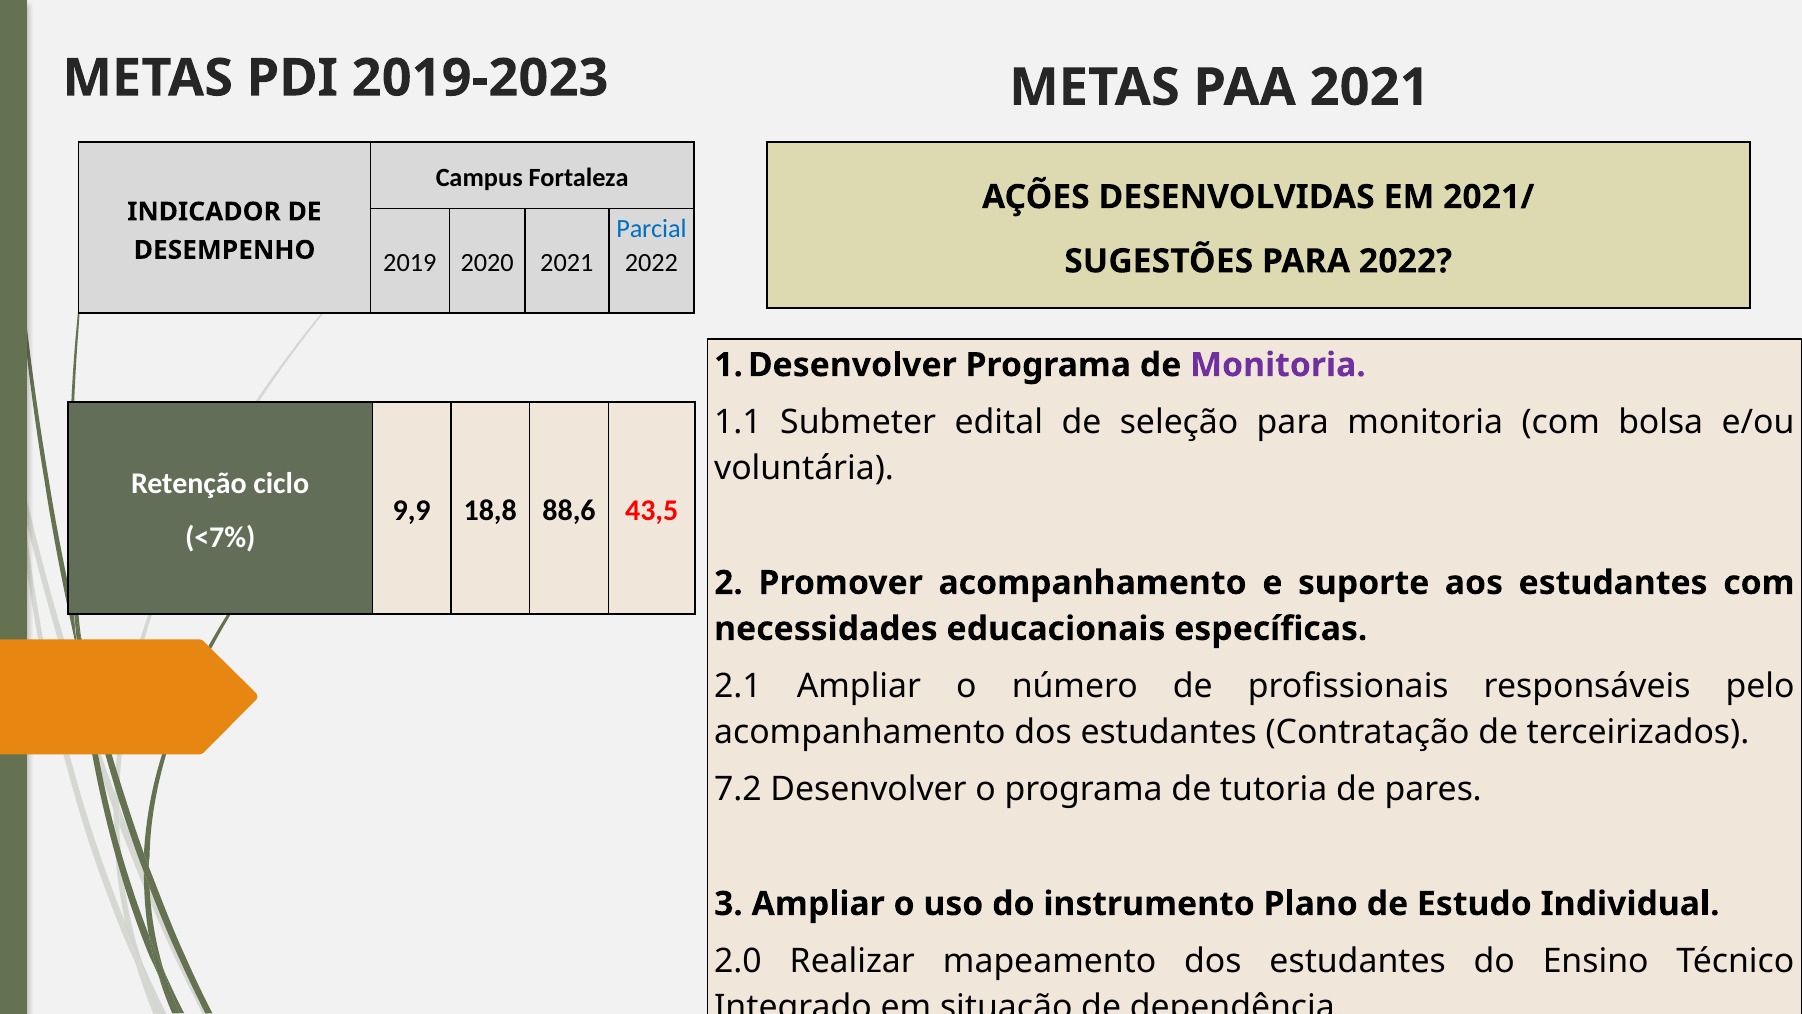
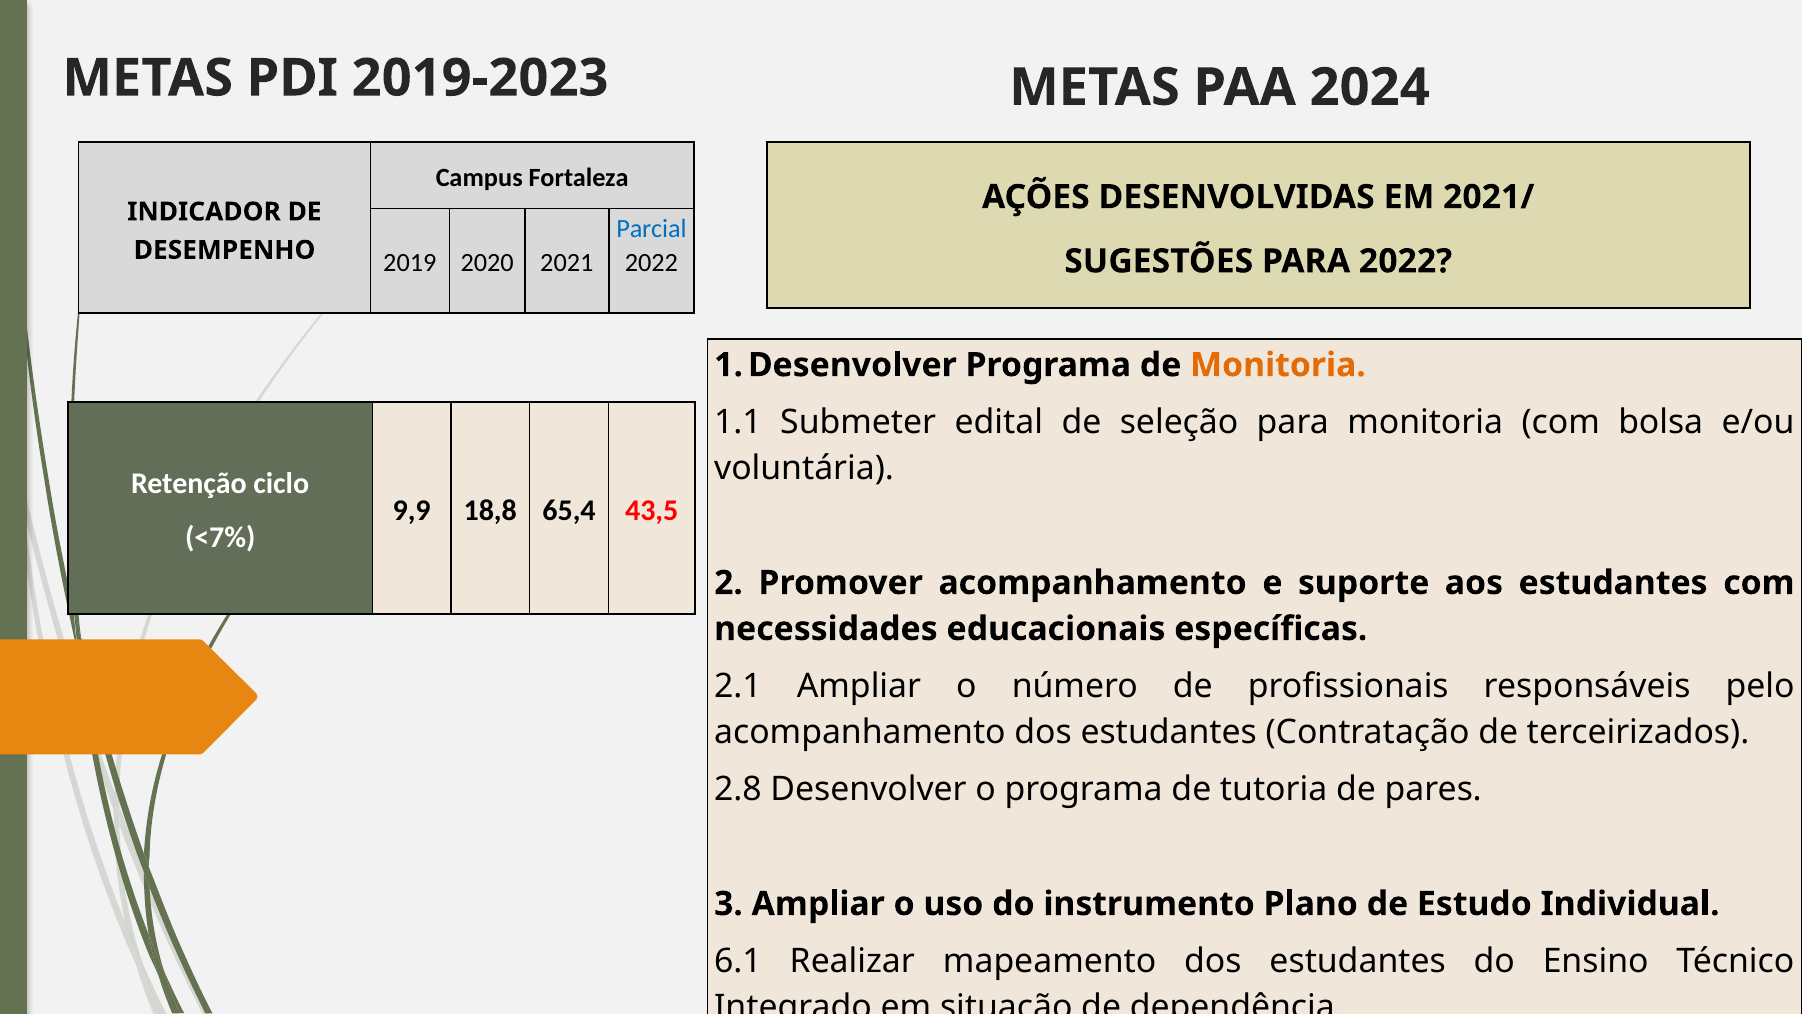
PAA 2021: 2021 -> 2024
Monitoria at (1278, 365) colour: purple -> orange
88,6: 88,6 -> 65,4
7.2: 7.2 -> 2.8
2.0: 2.0 -> 6.1
